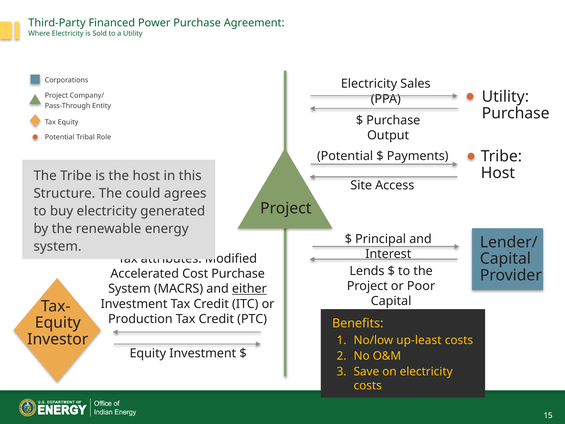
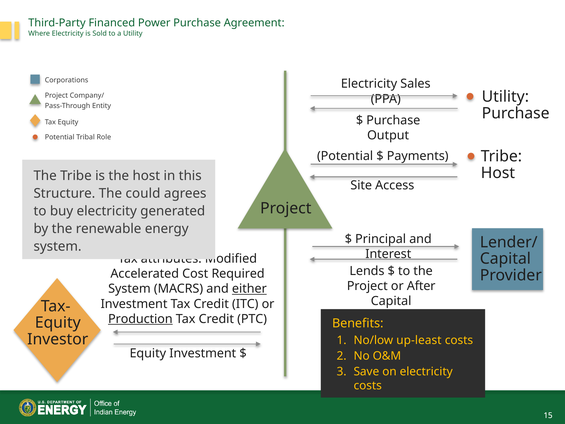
Cost Purchase: Purchase -> Required
Poor: Poor -> After
Production underline: none -> present
